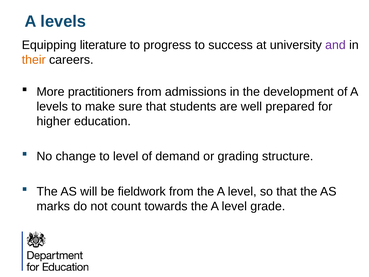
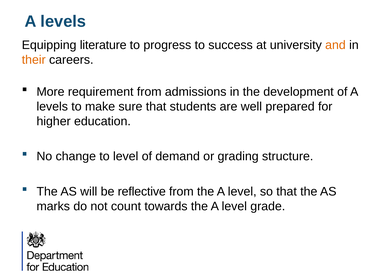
and colour: purple -> orange
practitioners: practitioners -> requirement
fieldwork: fieldwork -> reflective
